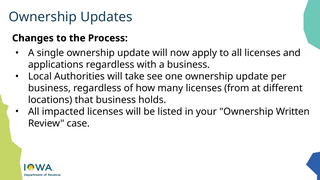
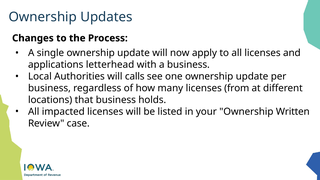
applications regardless: regardless -> letterhead
take: take -> calls
